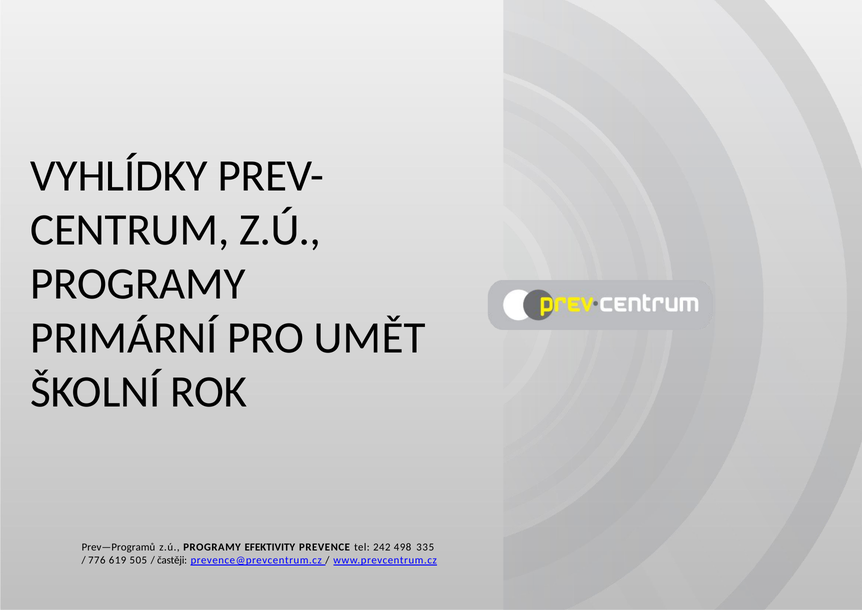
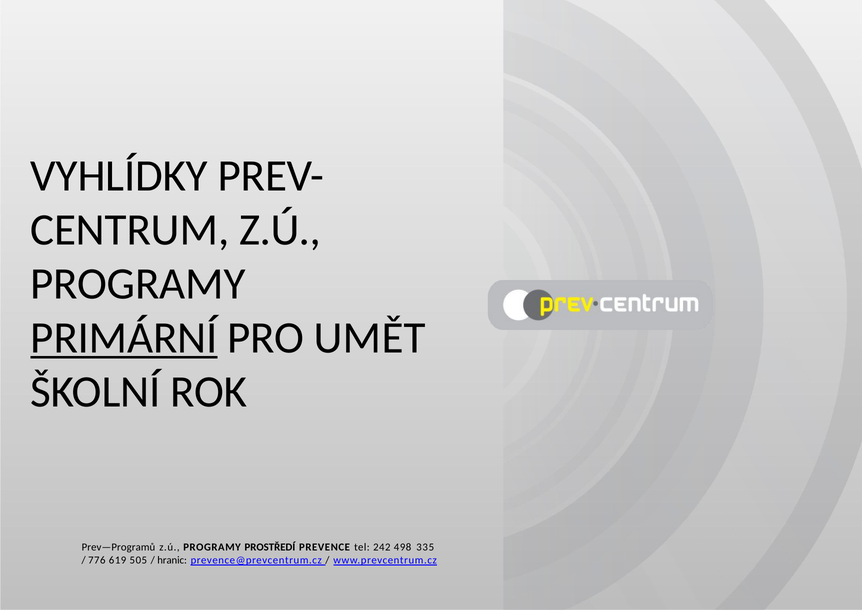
PRIMÁRNÍ underline: none -> present
EFEKTIVITY: EFEKTIVITY -> PROSTŘEDÍ
častěji: častěji -> hranic
